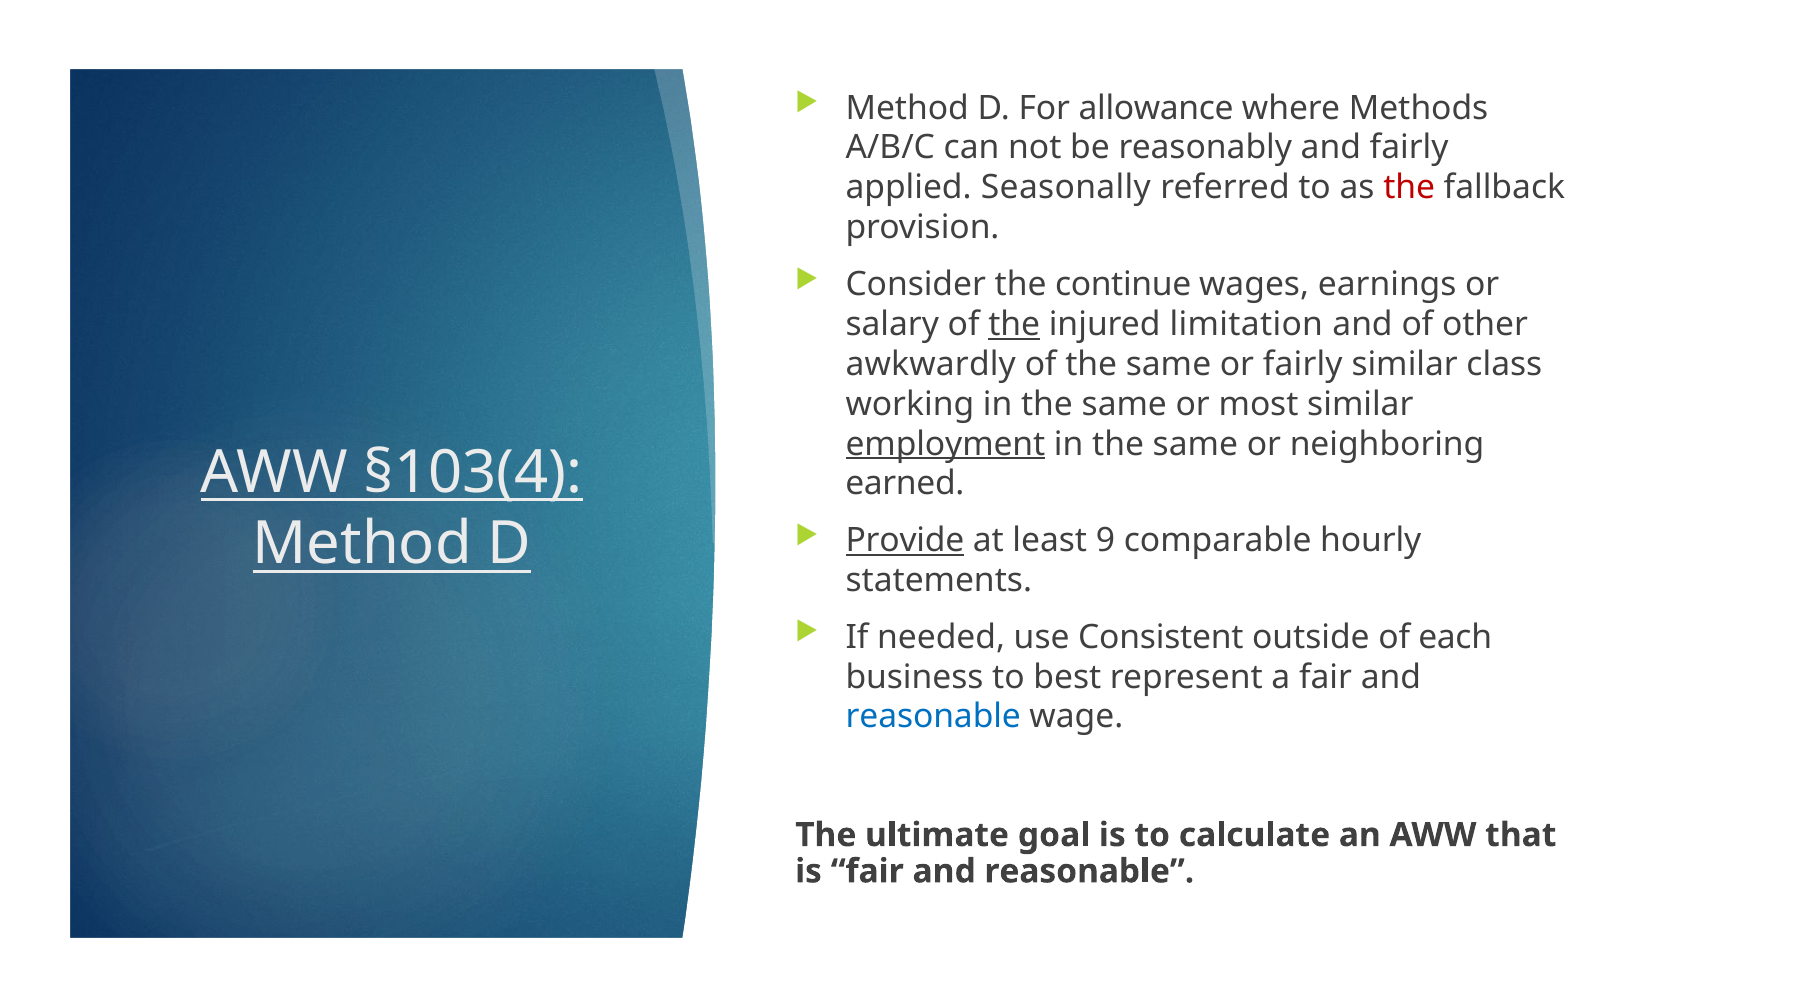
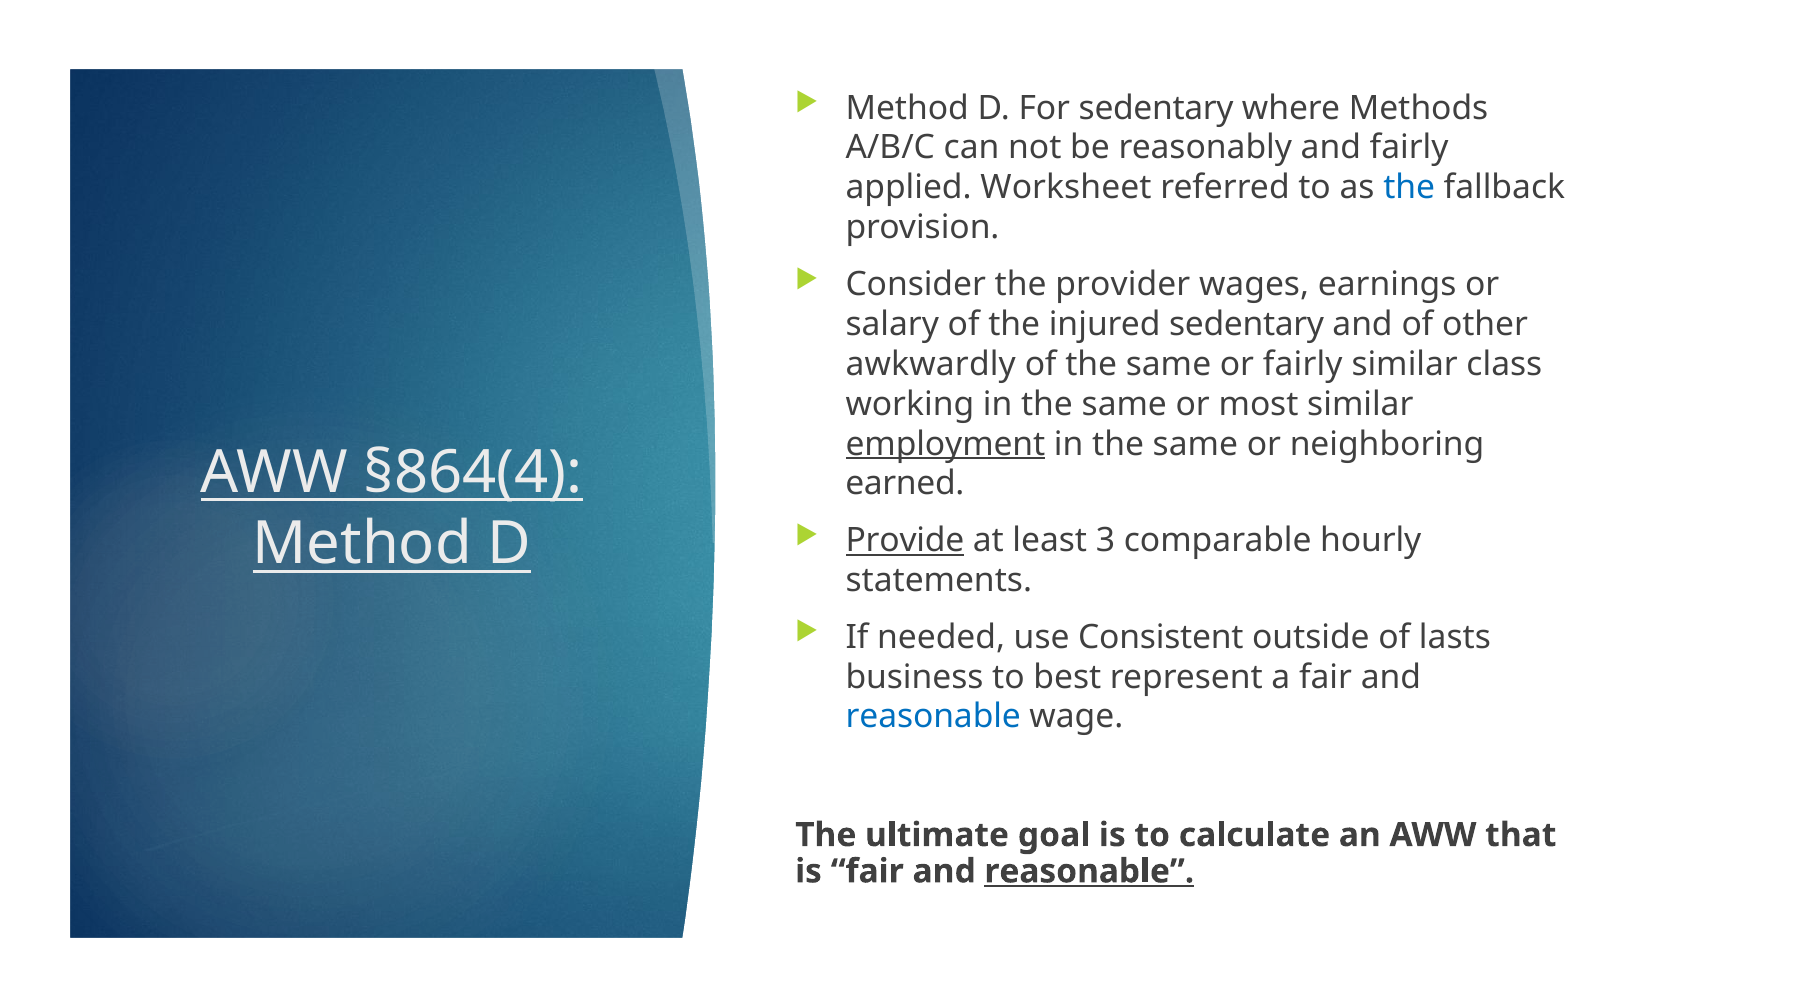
For allowance: allowance -> sedentary
Seasonally: Seasonally -> Worksheet
the at (1409, 188) colour: red -> blue
continue: continue -> provider
the at (1014, 324) underline: present -> none
injured limitation: limitation -> sedentary
§103(4: §103(4 -> §864(4
9: 9 -> 3
each: each -> lasts
reasonable at (1089, 872) underline: none -> present
